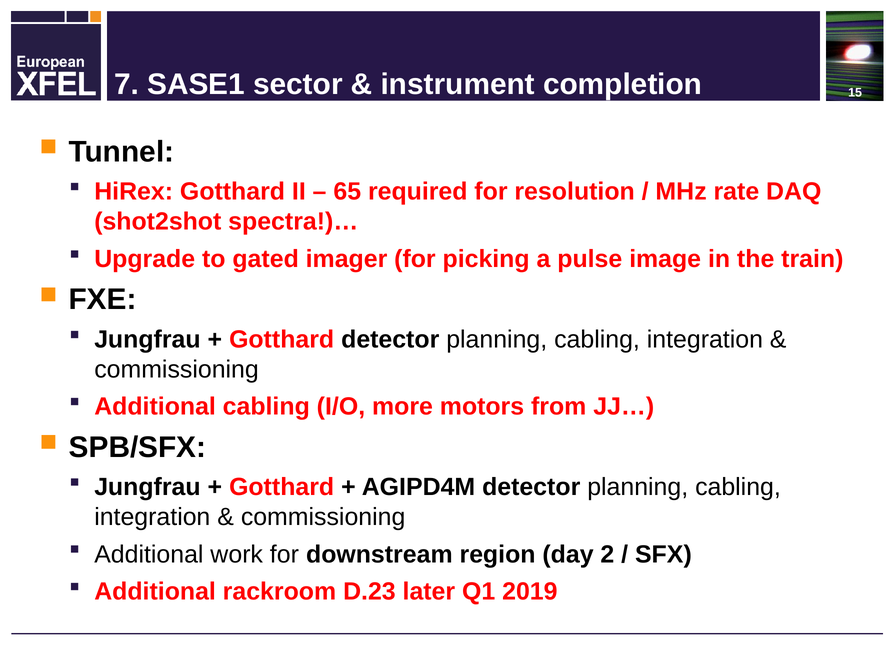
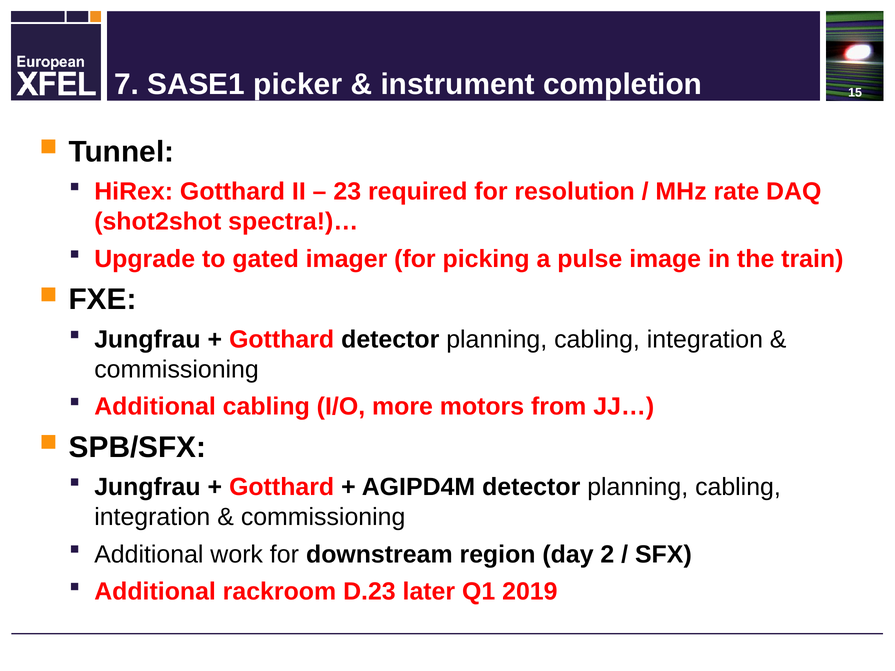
sector: sector -> picker
65: 65 -> 23
